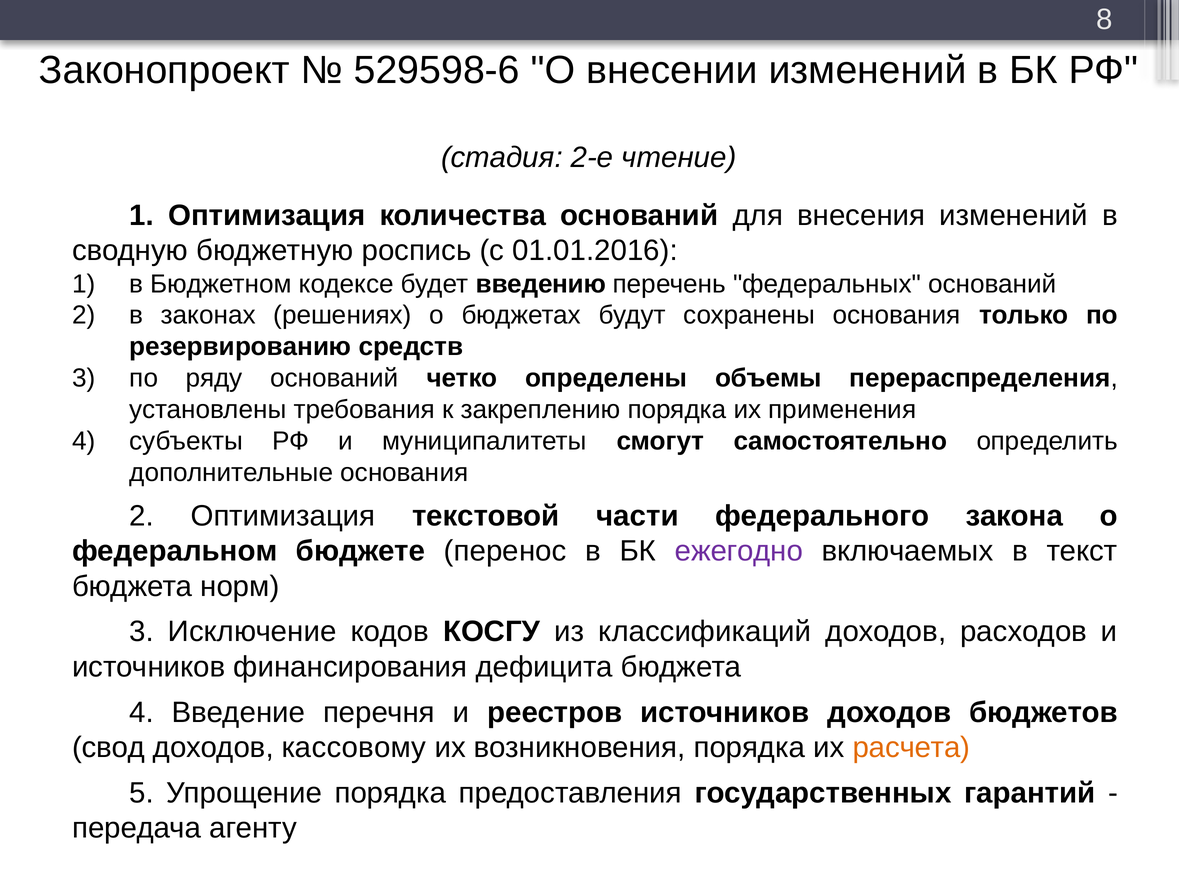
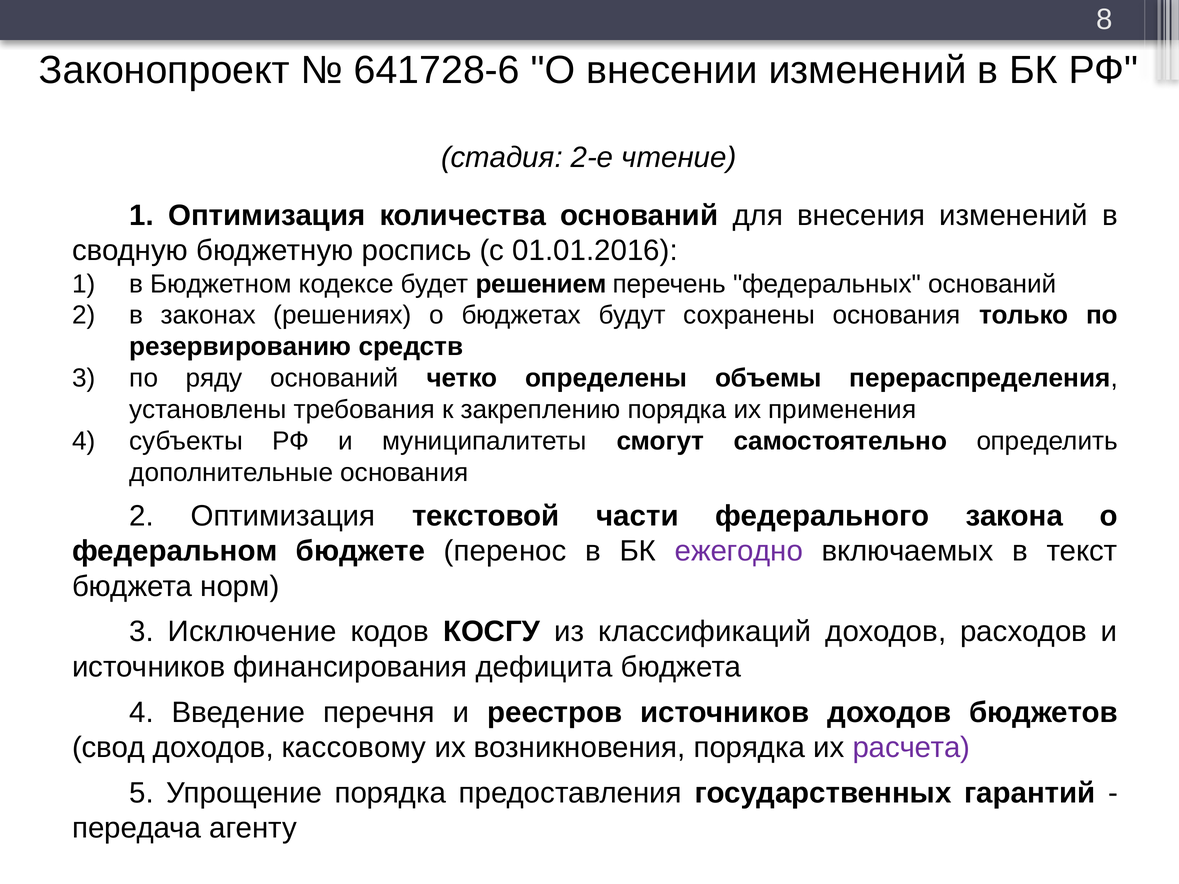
529598-6: 529598-6 -> 641728-6
введению: введению -> решением
расчета colour: orange -> purple
